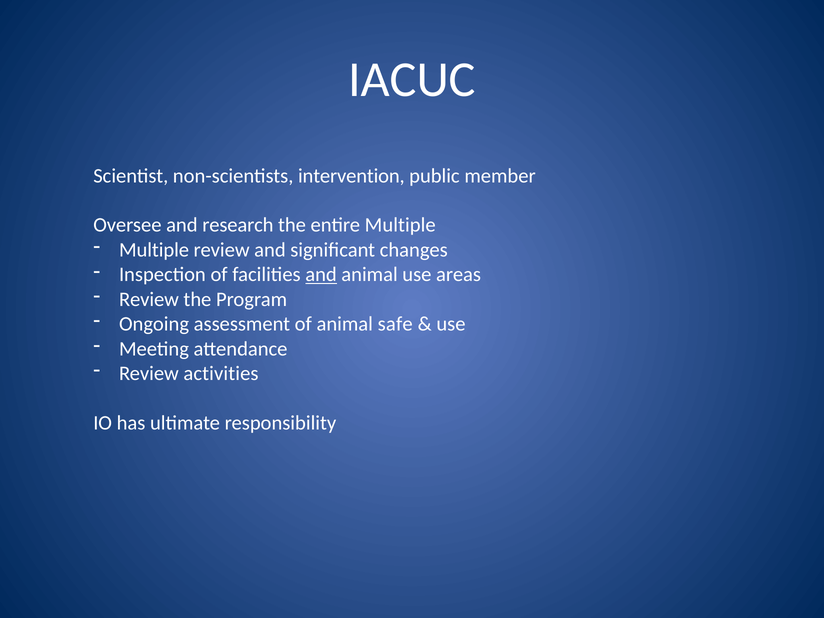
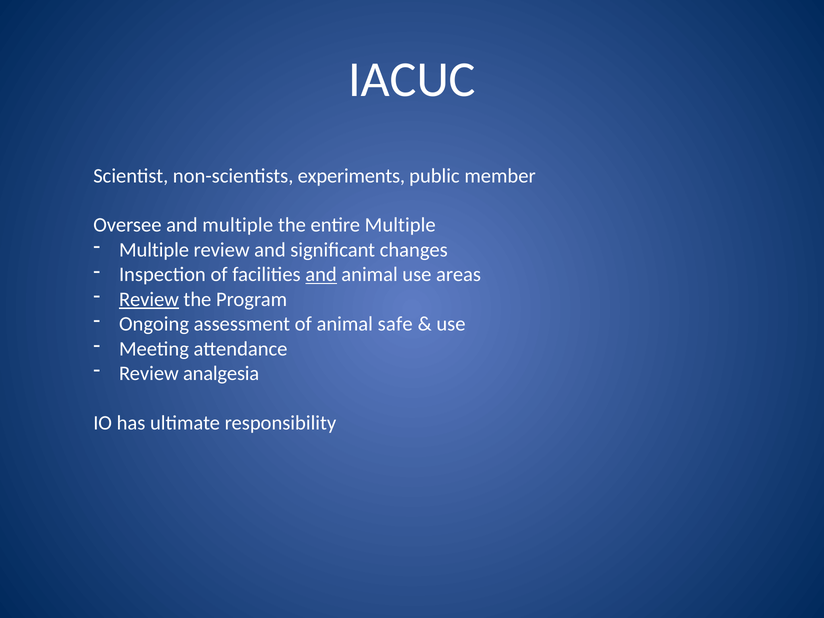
intervention: intervention -> experiments
and research: research -> multiple
Review at (149, 299) underline: none -> present
activities: activities -> analgesia
